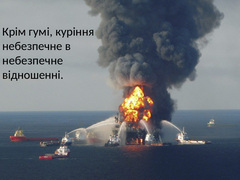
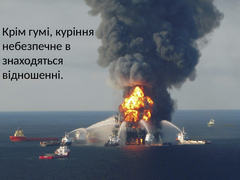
небезпечне at (33, 61): небезпечне -> знаходяться
